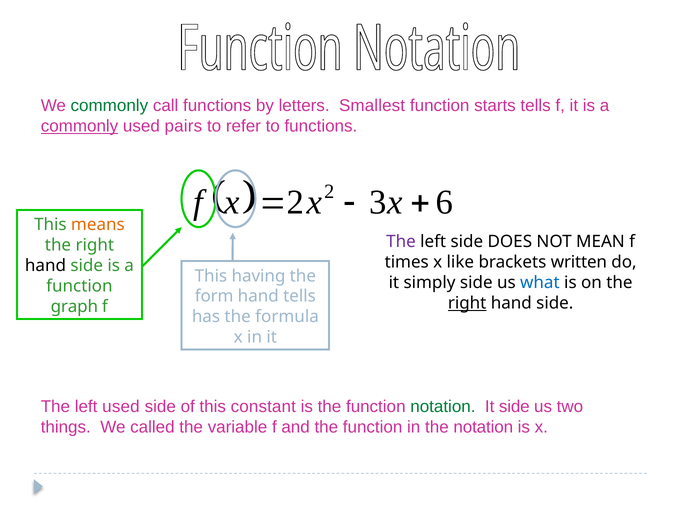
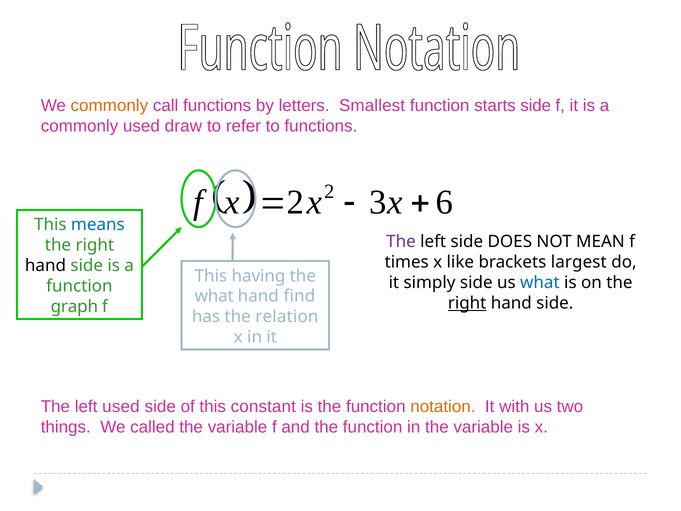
commonly at (109, 106) colour: green -> orange
starts tells: tells -> side
commonly at (79, 126) underline: present -> none
pairs: pairs -> draw
means colour: orange -> blue
written: written -> largest
form at (214, 296): form -> what
hand tells: tells -> find
formula: formula -> relation
notation at (443, 406) colour: green -> orange
It side: side -> with
in the notation: notation -> variable
